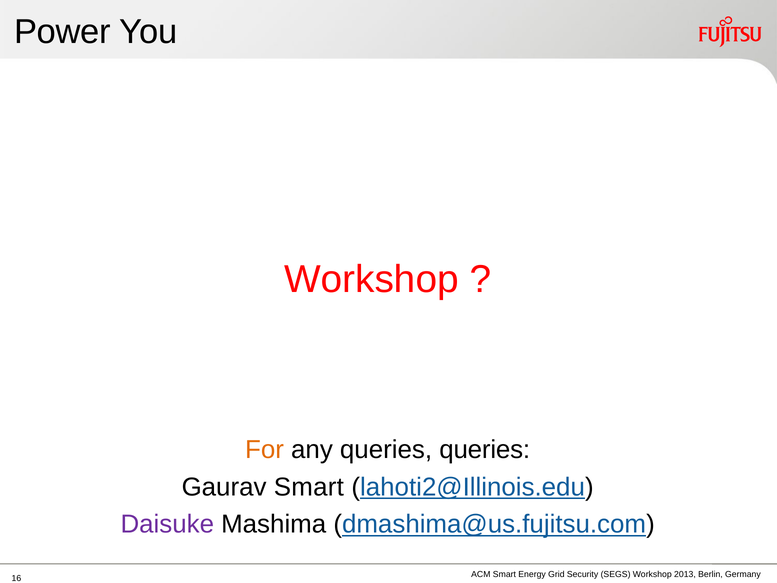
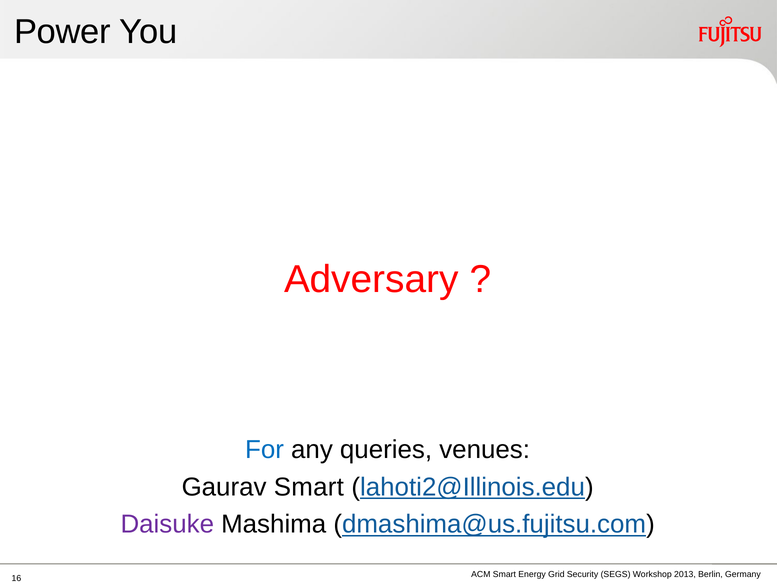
Workshop at (371, 279): Workshop -> Adversary
For colour: orange -> blue
queries queries: queries -> venues
